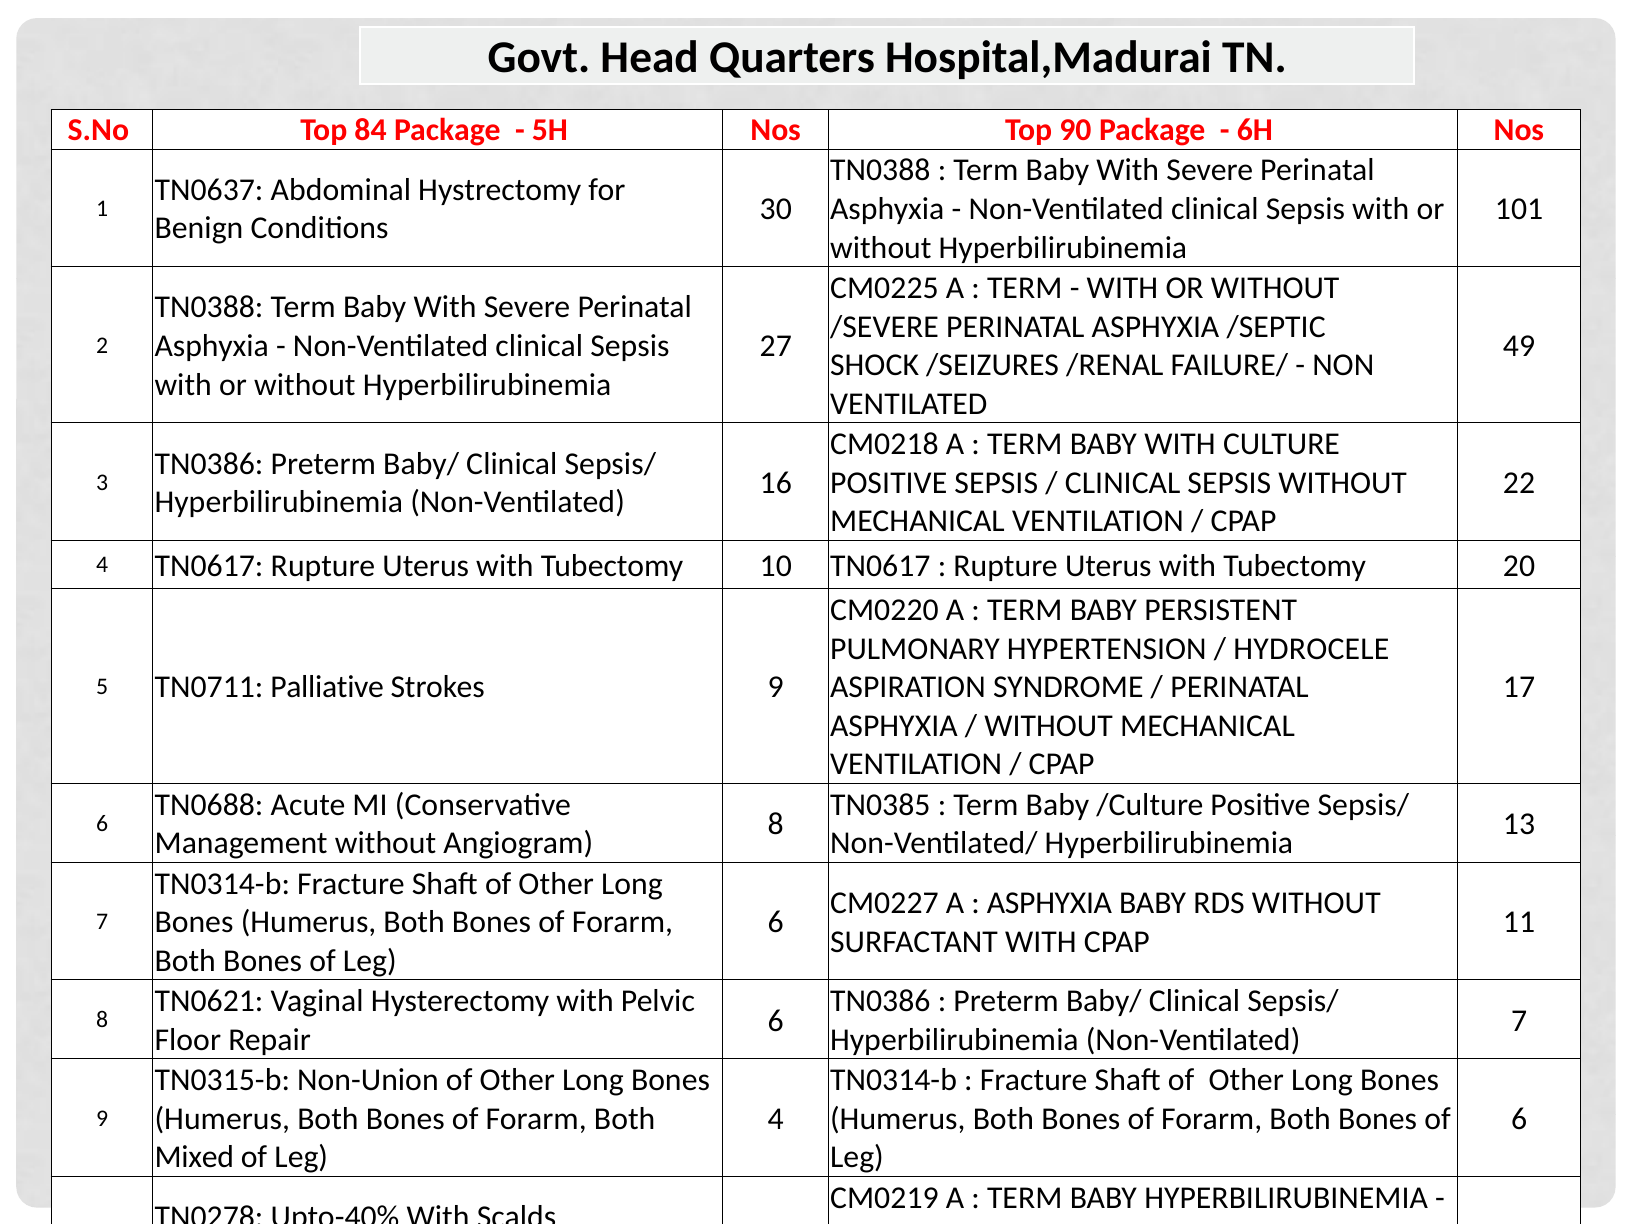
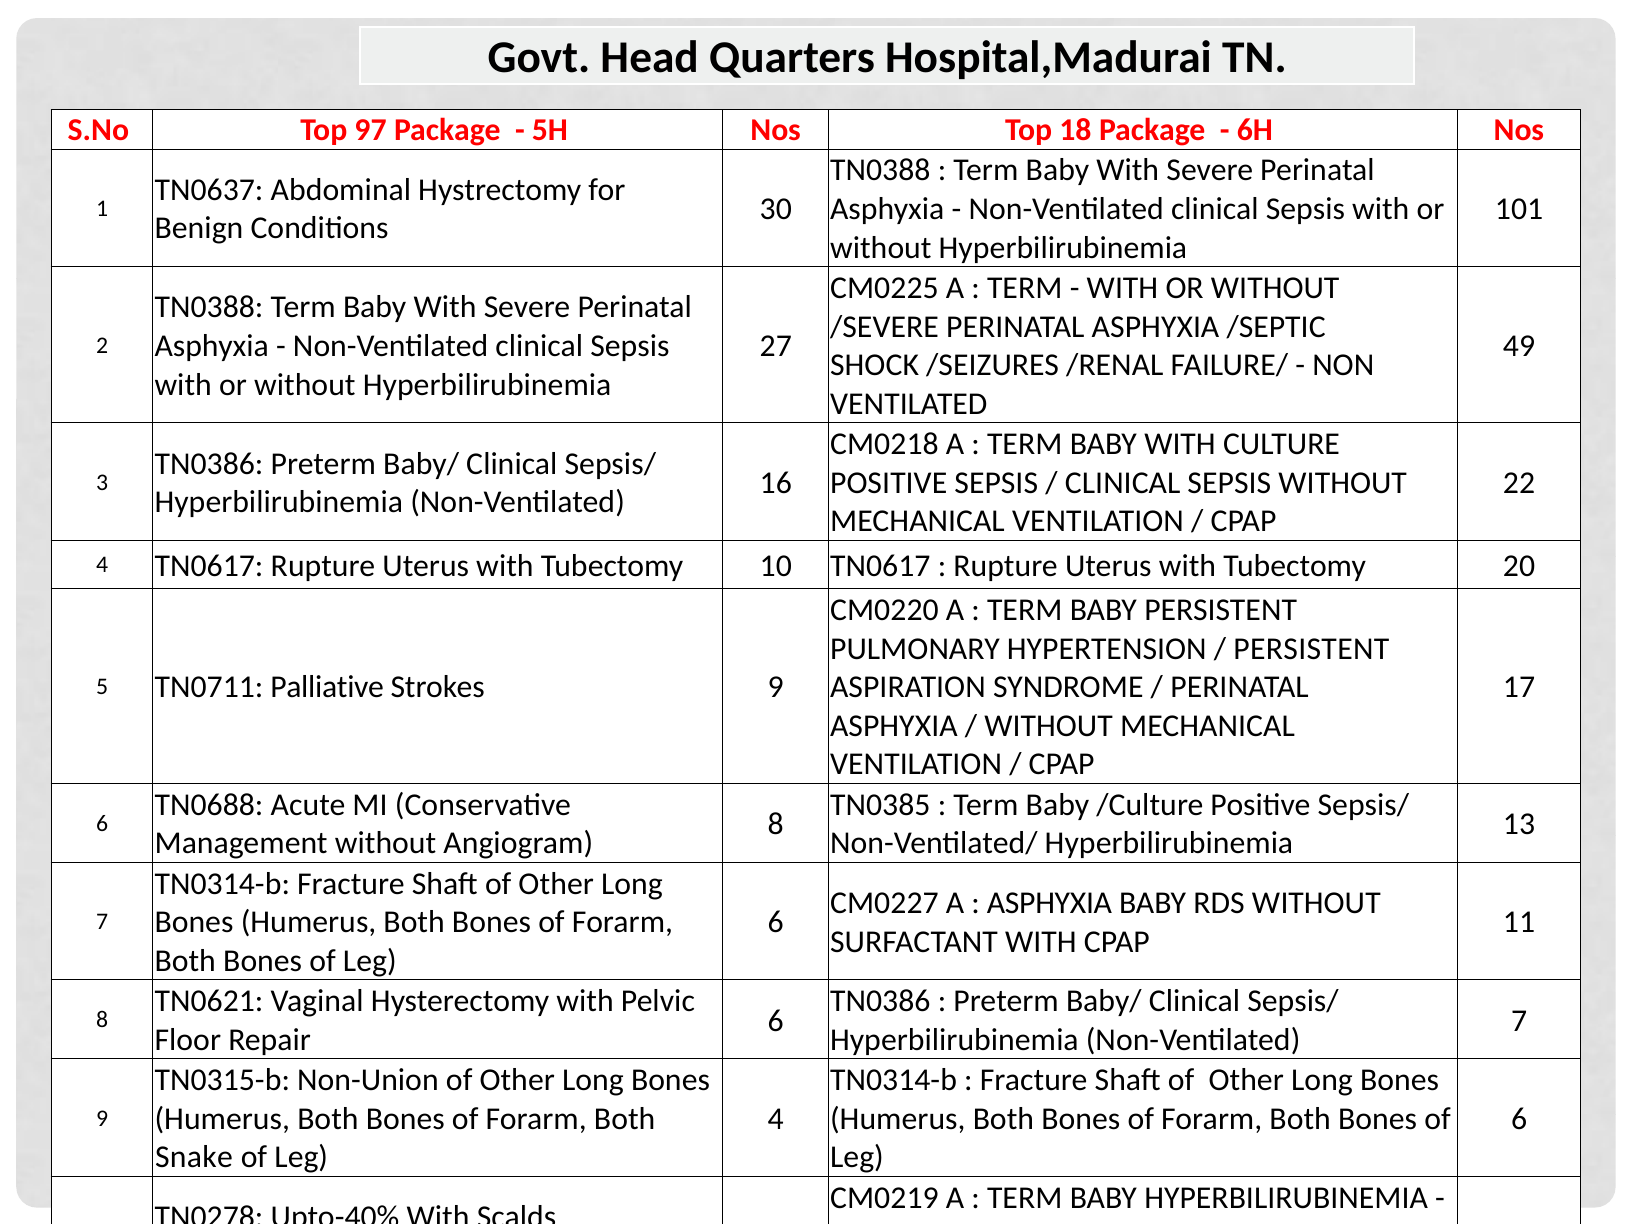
84: 84 -> 97
90: 90 -> 18
HYDROCELE at (1311, 649): HYDROCELE -> PERSISTENT
Mixed: Mixed -> Snake
